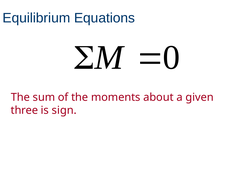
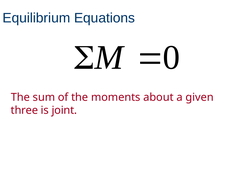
sign: sign -> joint
